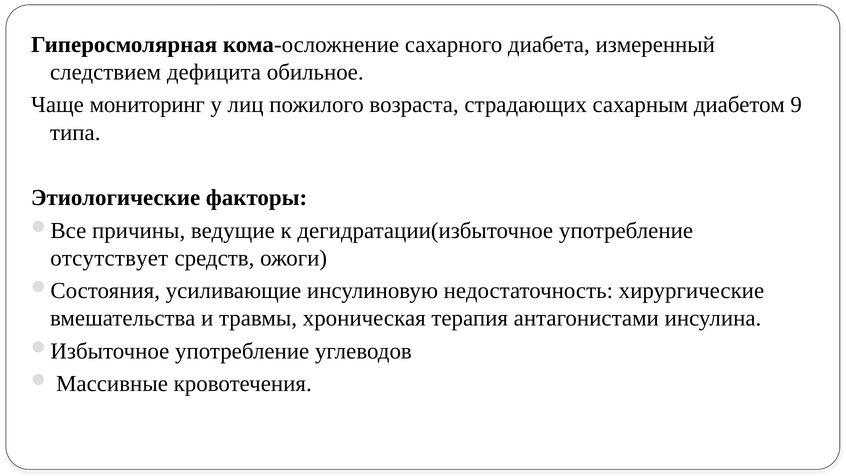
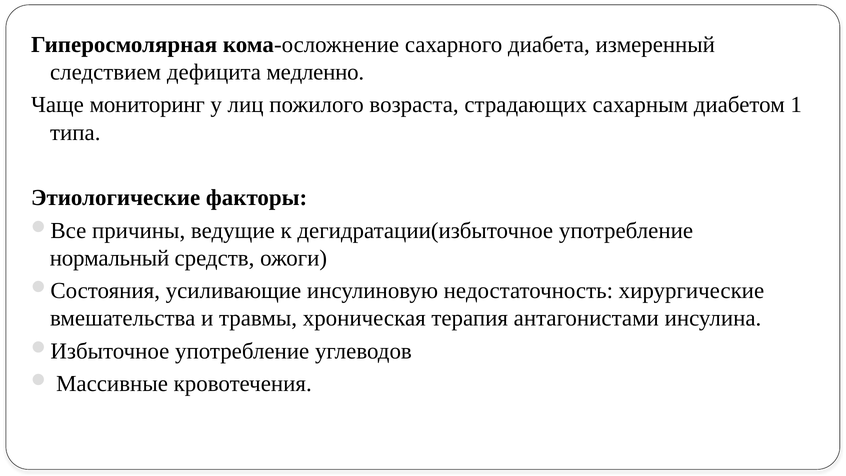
обильное: обильное -> медленно
9: 9 -> 1
отсутствует: отсутствует -> нормальный
